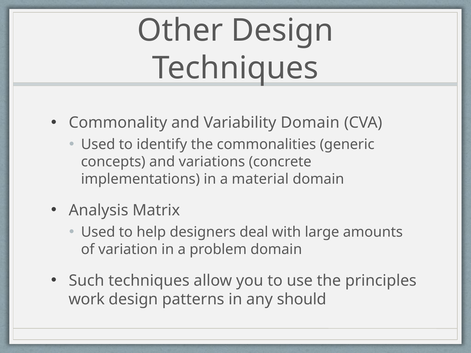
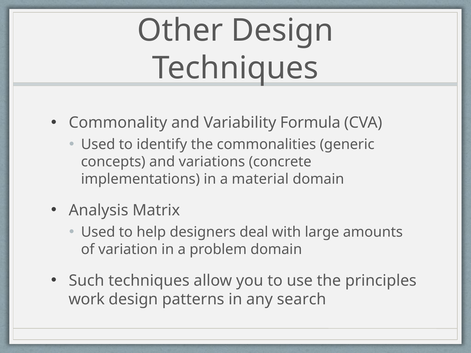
Variability Domain: Domain -> Formula
should: should -> search
